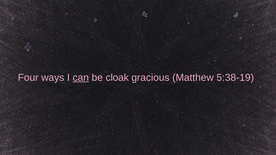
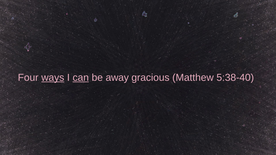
ways underline: none -> present
cloak: cloak -> away
5:38-19: 5:38-19 -> 5:38-40
